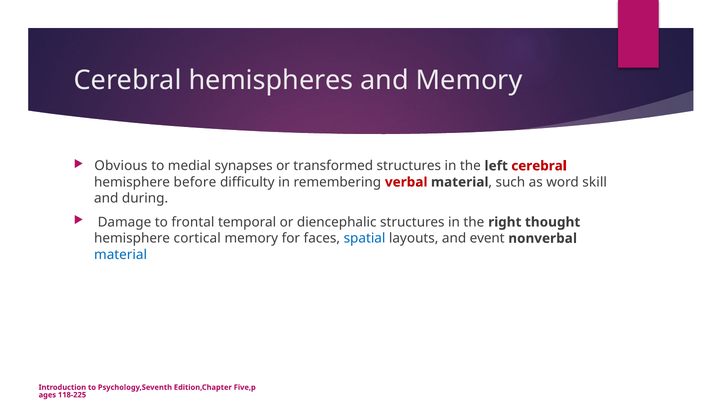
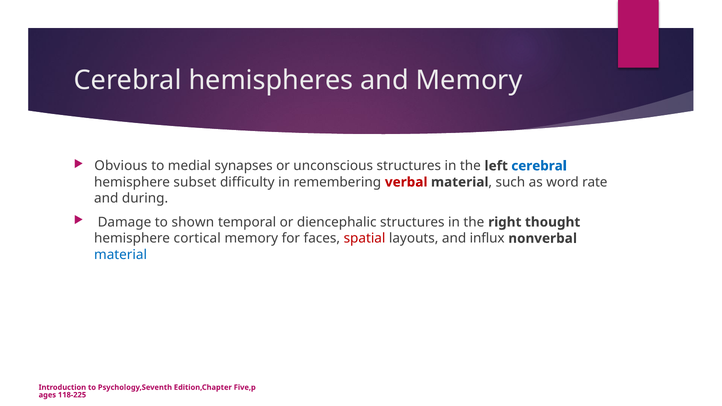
transformed: transformed -> unconscious
cerebral at (539, 166) colour: red -> blue
before: before -> subset
skill: skill -> rate
frontal: frontal -> shown
spatial colour: blue -> red
event: event -> influx
